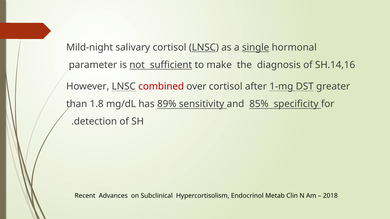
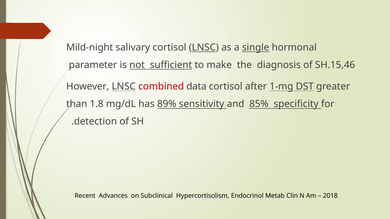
SH.14,16: SH.14,16 -> SH.15,46
over: over -> data
